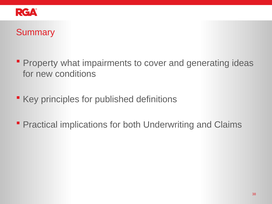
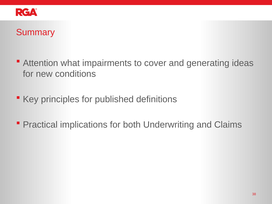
Property: Property -> Attention
